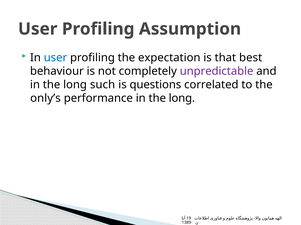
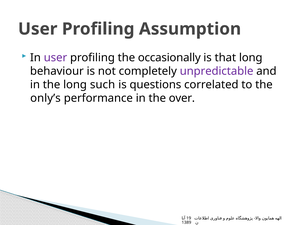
user at (55, 58) colour: blue -> purple
expectation: expectation -> occasionally
that best: best -> long
performance in the long: long -> over
